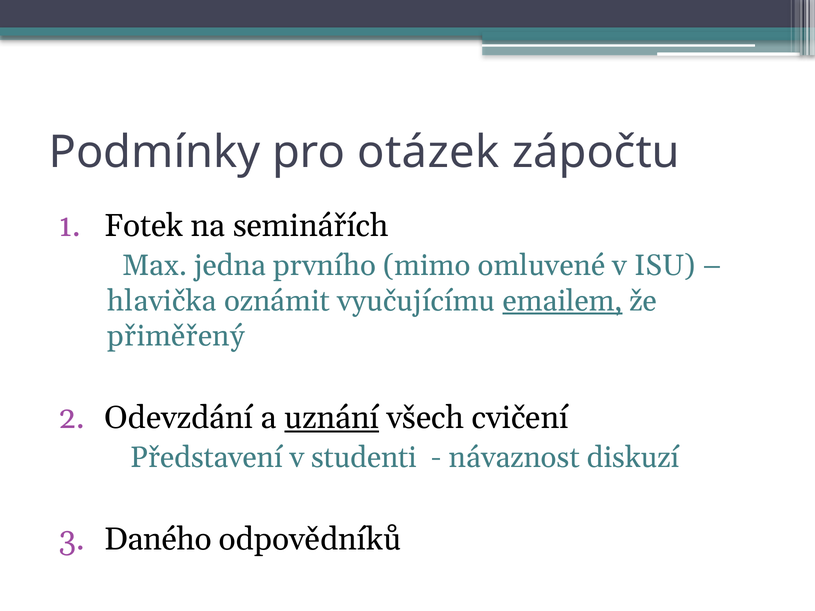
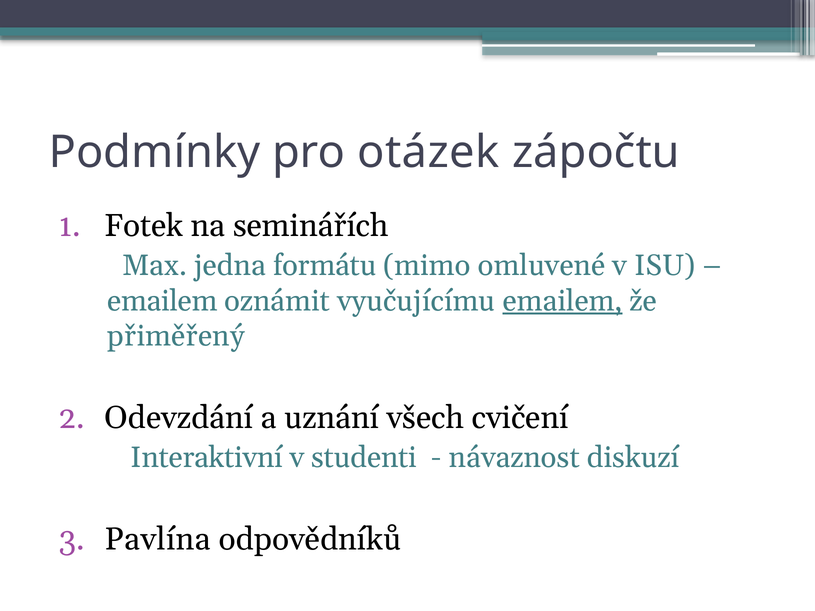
prvního: prvního -> formátu
hlavička at (162, 301): hlavička -> emailem
uznání underline: present -> none
Představení: Představení -> Interaktivní
Daného: Daného -> Pavlína
